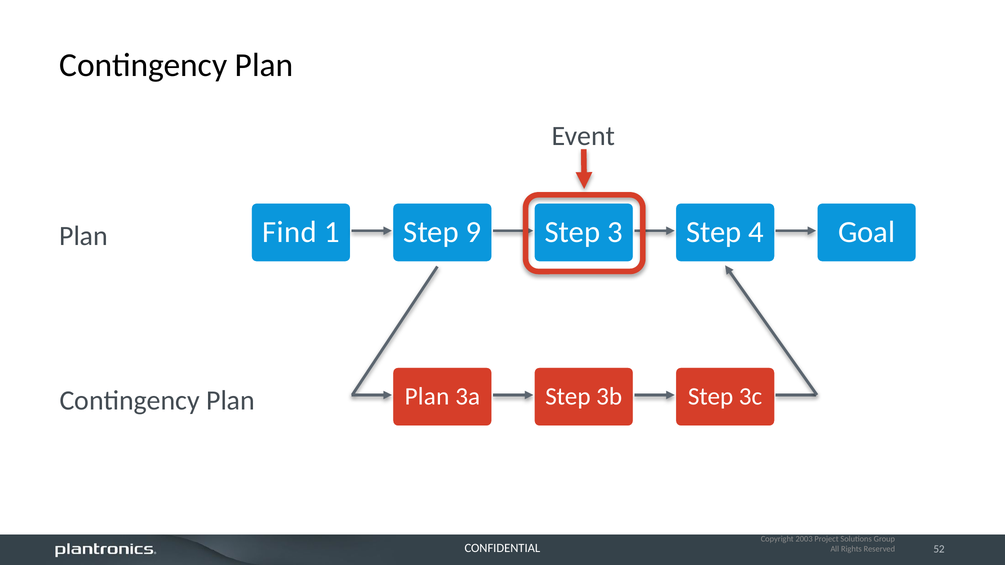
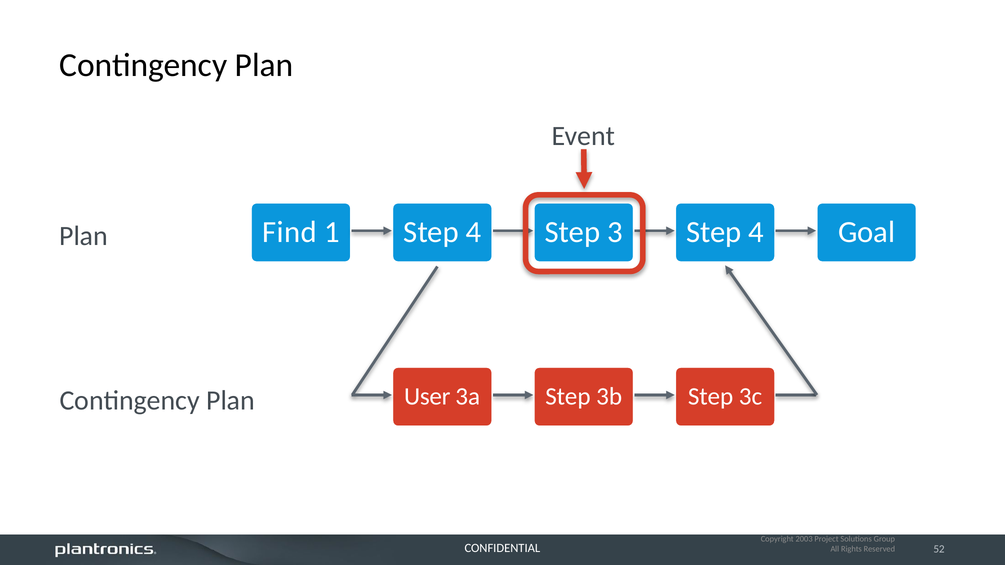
1 Step 9: 9 -> 4
Plan Plan: Plan -> User
